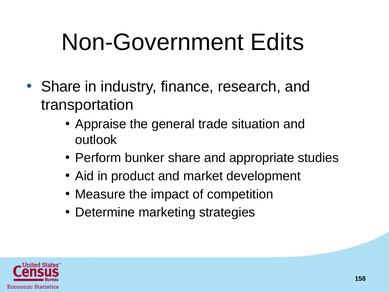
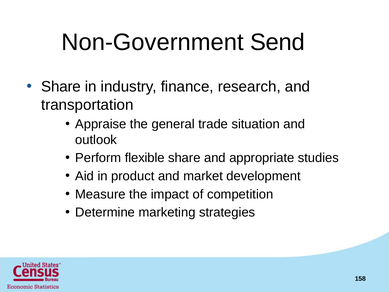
Edits: Edits -> Send
bunker: bunker -> flexible
